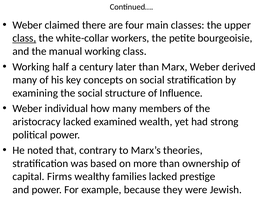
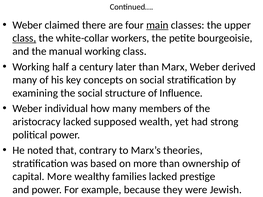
main underline: none -> present
examined: examined -> supposed
capital Firms: Firms -> More
